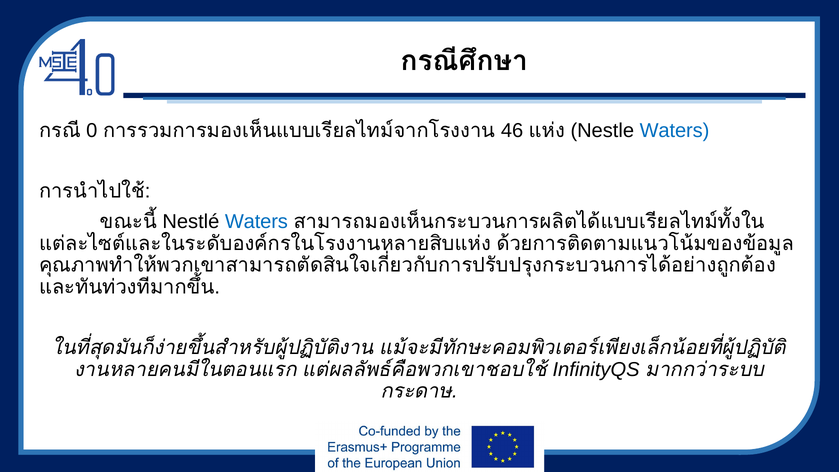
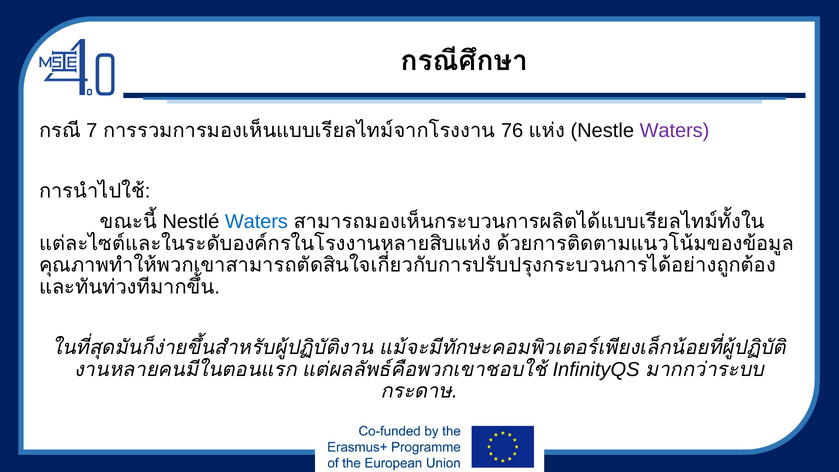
0: 0 -> 7
46: 46 -> 76
Waters at (674, 130) colour: blue -> purple
